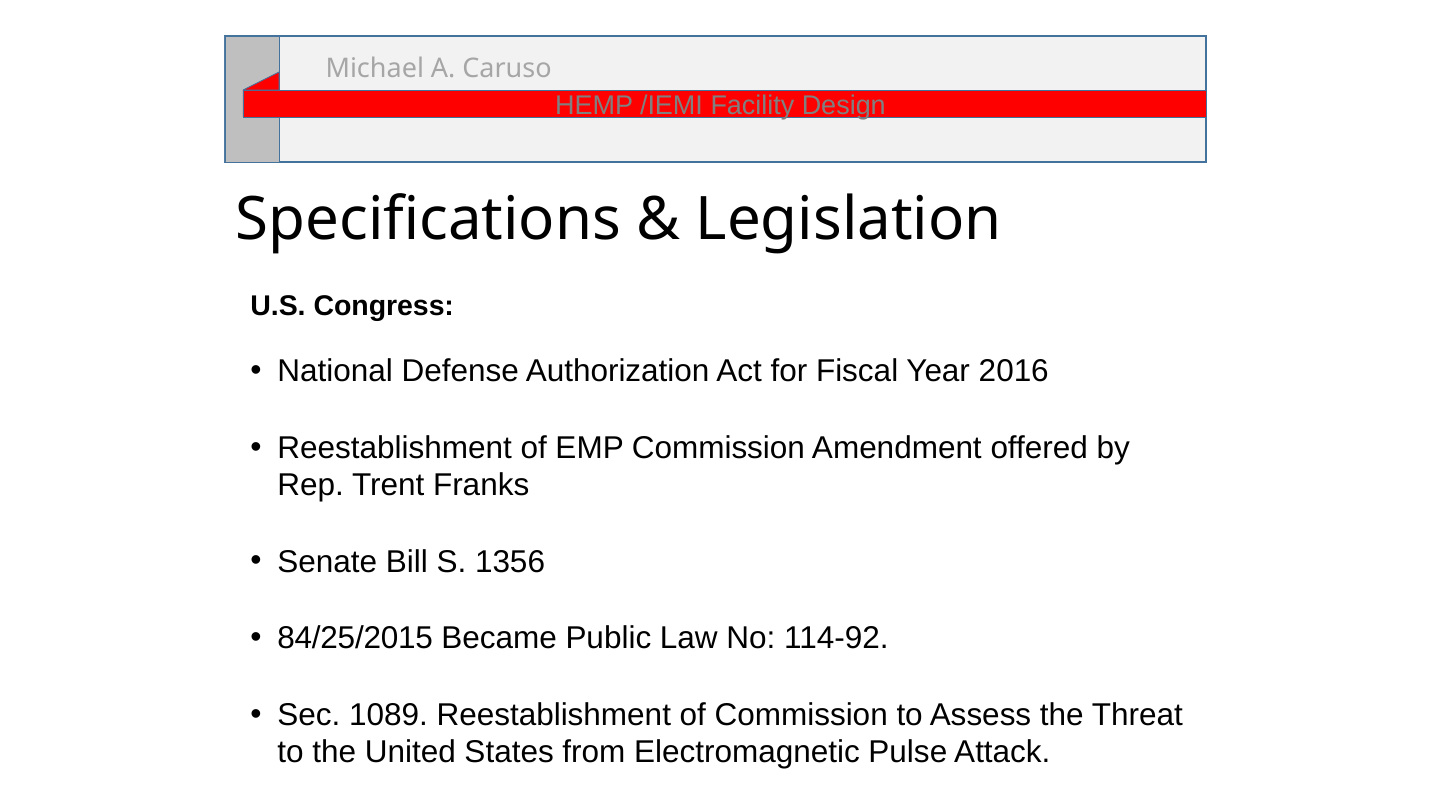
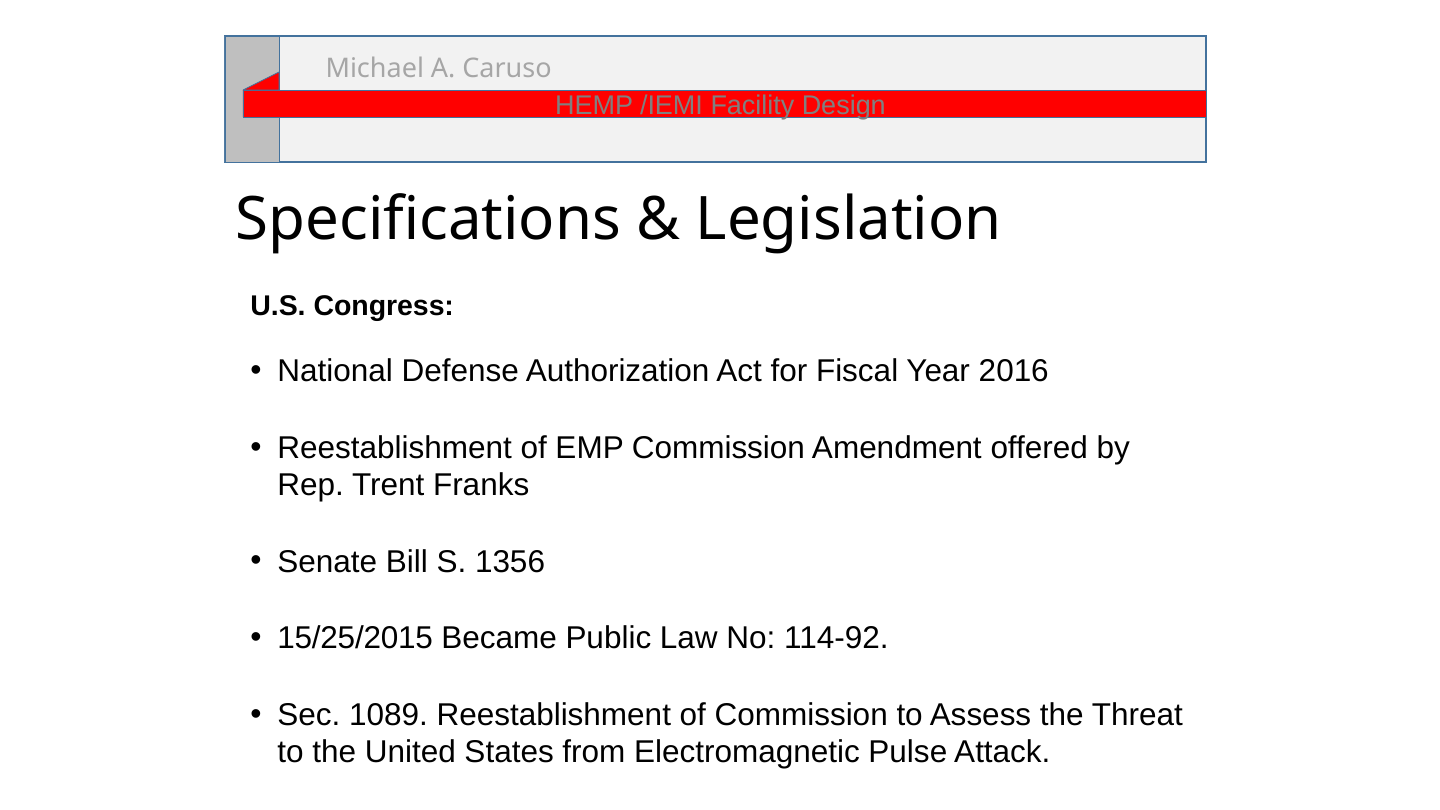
84/25/2015: 84/25/2015 -> 15/25/2015
